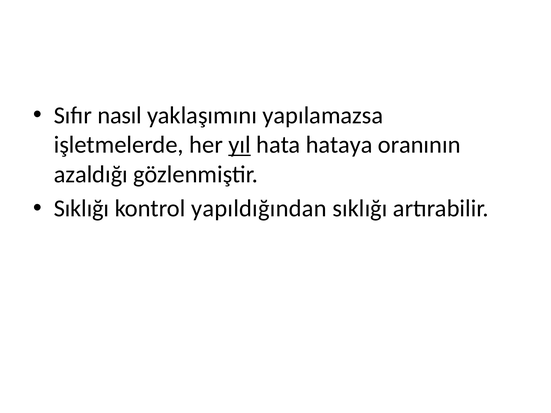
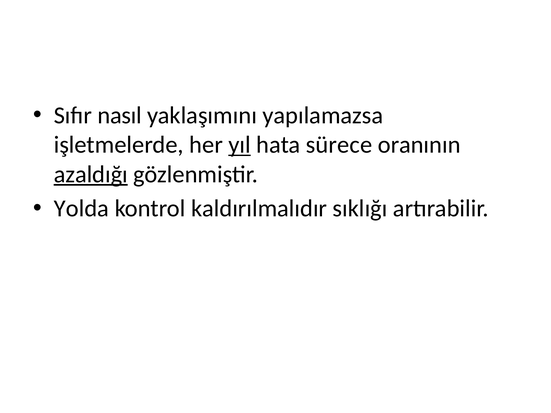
hataya: hataya -> sürece
azaldığı underline: none -> present
Sıklığı at (81, 209): Sıklığı -> Yolda
yapıldığından: yapıldığından -> kaldırılmalıdır
